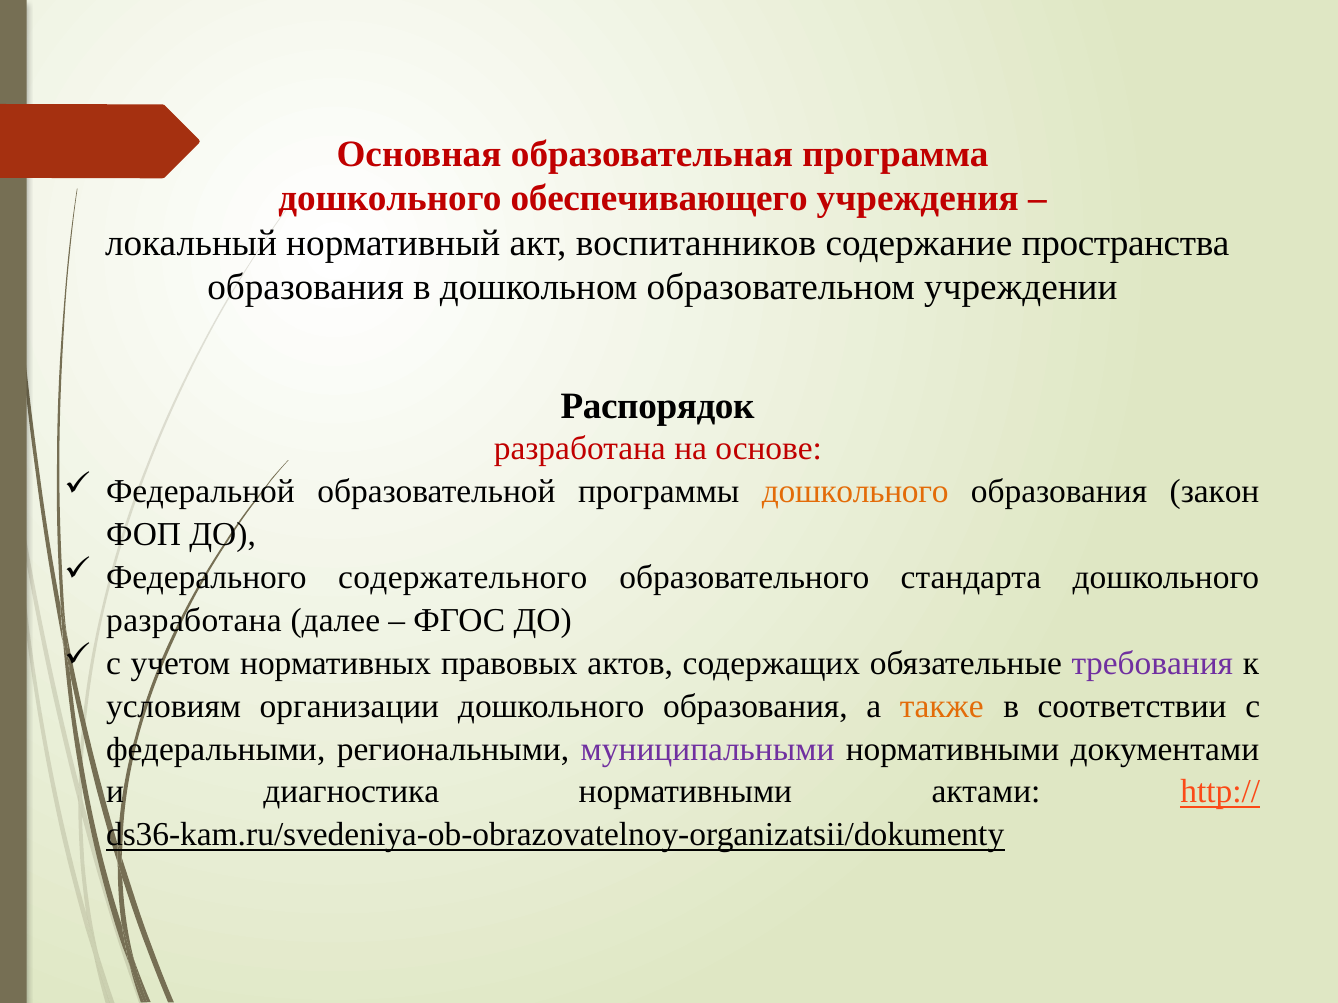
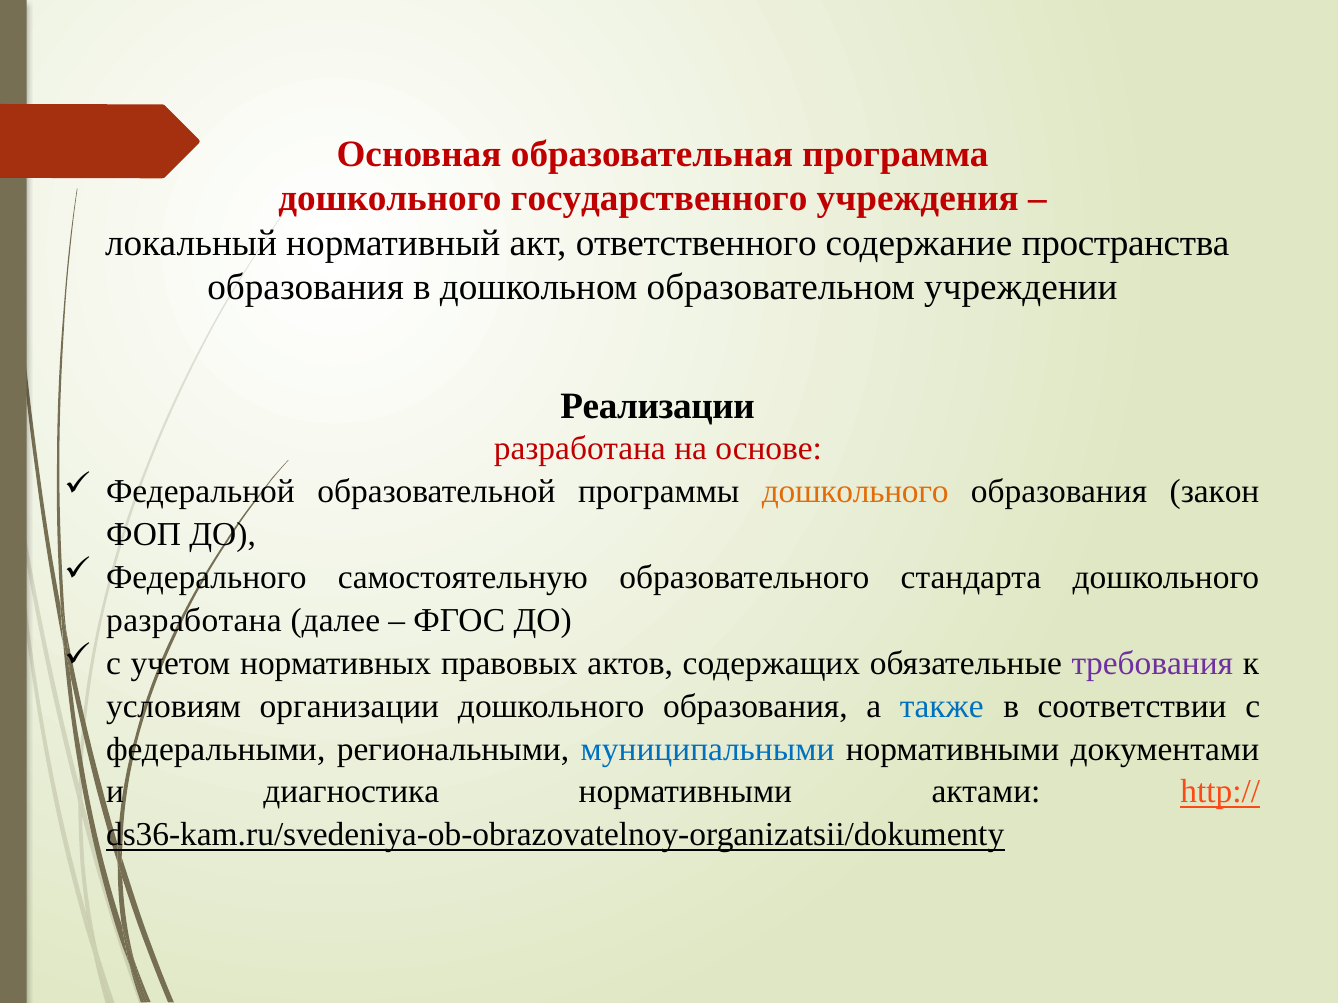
обеспечивающего: обеспечивающего -> государственного
воспитанников: воспитанников -> ответственного
Распорядок: Распорядок -> Реализации
содержательного: содержательного -> самостоятельную
также colour: orange -> blue
муниципальными colour: purple -> blue
